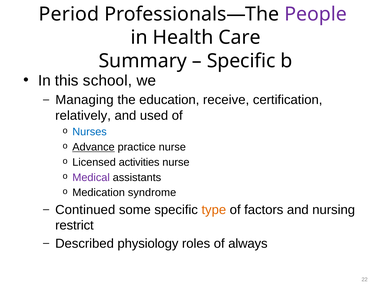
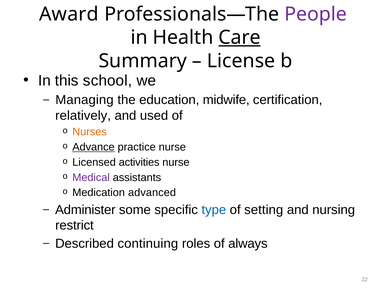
Period: Period -> Award
Care underline: none -> present
Specific at (241, 61): Specific -> License
receive: receive -> midwife
Nurses colour: blue -> orange
syndrome: syndrome -> advanced
Continued: Continued -> Administer
type colour: orange -> blue
factors: factors -> setting
physiology: physiology -> continuing
